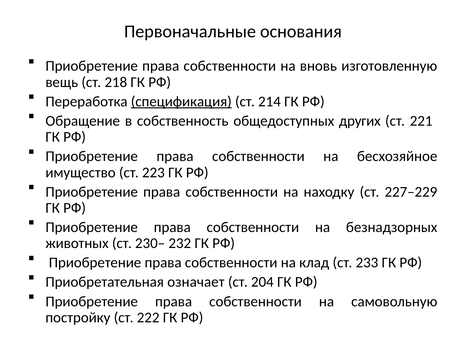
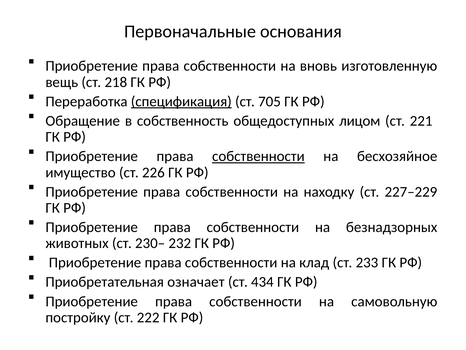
214: 214 -> 705
других: других -> лицом
собственности at (258, 156) underline: none -> present
223: 223 -> 226
204: 204 -> 434
